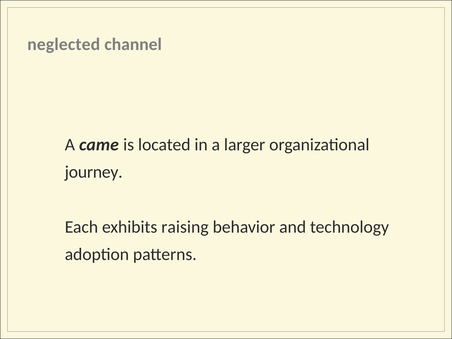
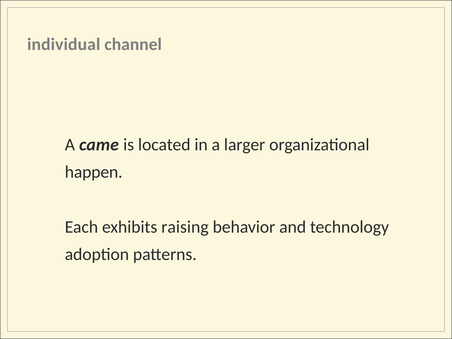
neglected: neglected -> individual
journey: journey -> happen
